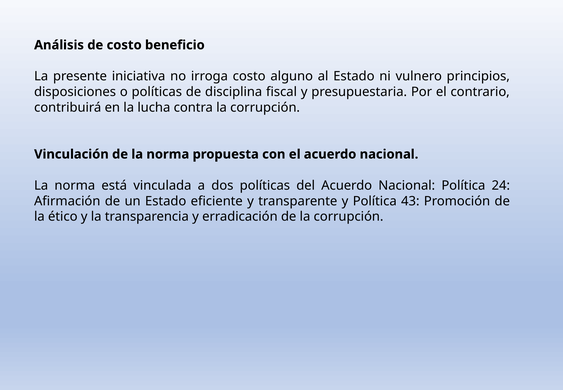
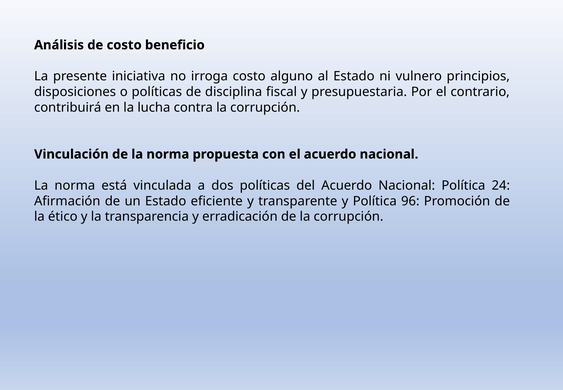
43: 43 -> 96
